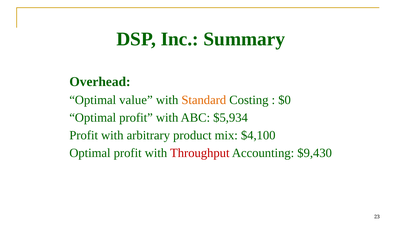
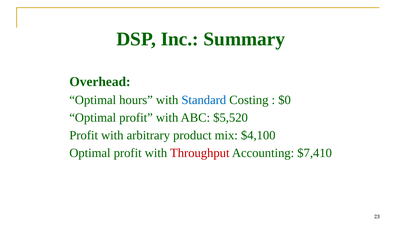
value: value -> hours
Standard colour: orange -> blue
$5,934: $5,934 -> $5,520
$9,430: $9,430 -> $7,410
